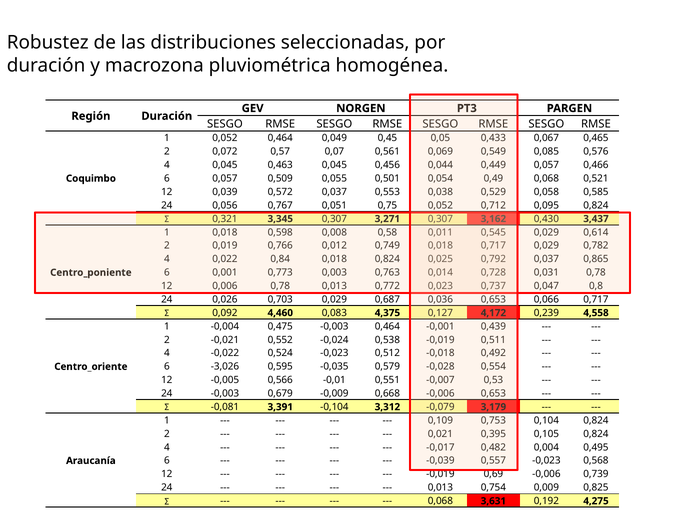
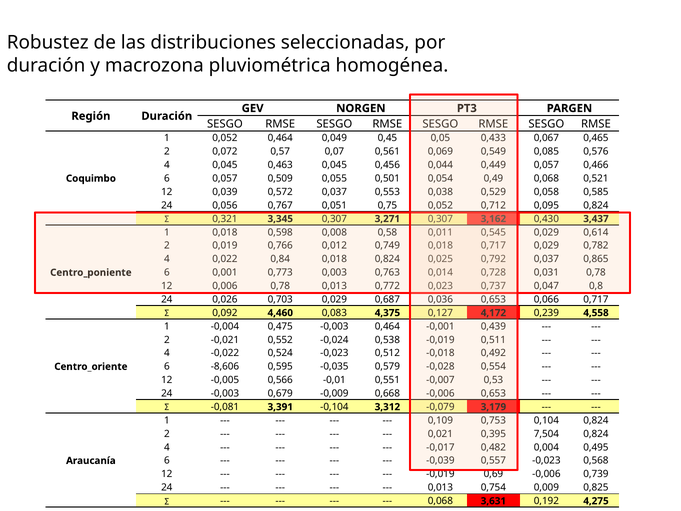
-3,026: -3,026 -> -8,606
0,105: 0,105 -> 7,504
